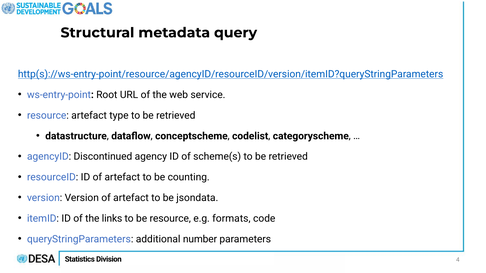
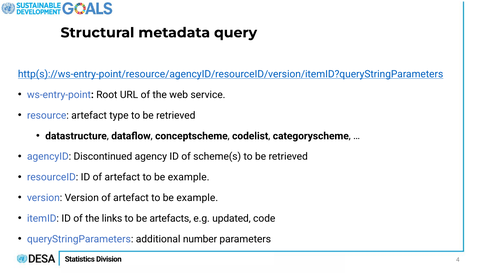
counting at (189, 177): counting -> example
jsondata at (197, 198): jsondata -> example
be resource: resource -> artefacts
formats: formats -> updated
